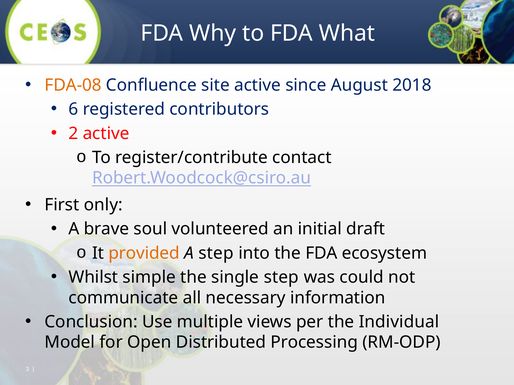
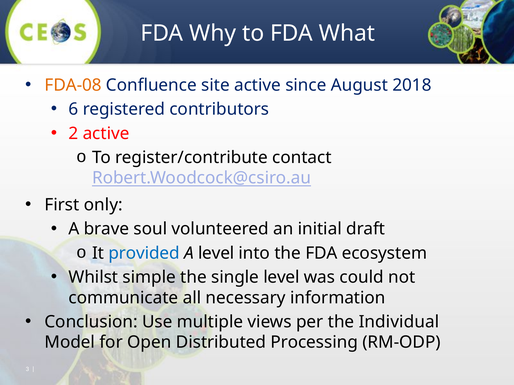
provided colour: orange -> blue
A step: step -> level
single step: step -> level
